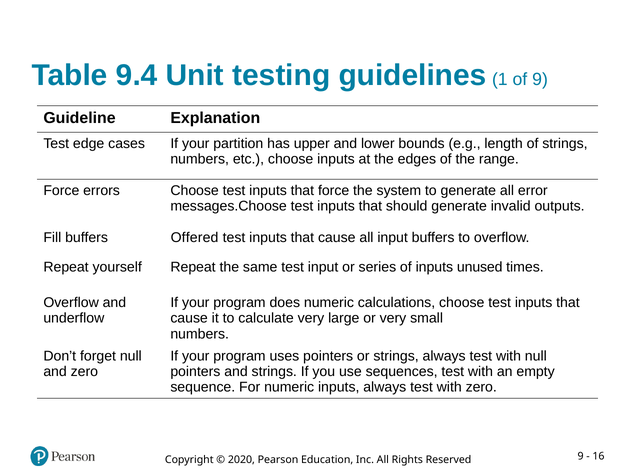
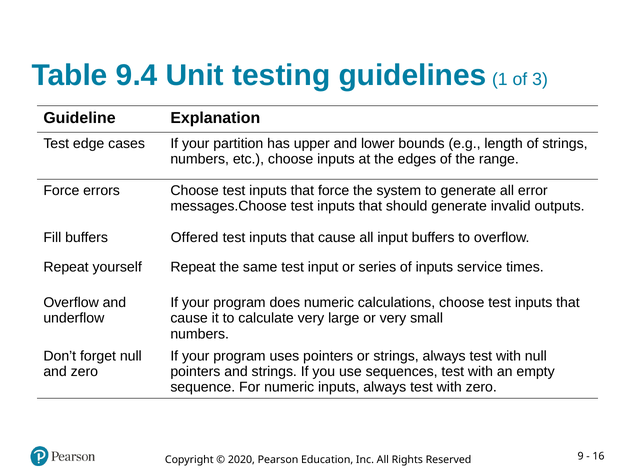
of 9: 9 -> 3
unused: unused -> service
